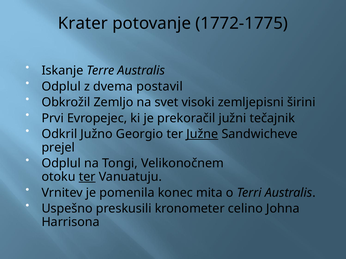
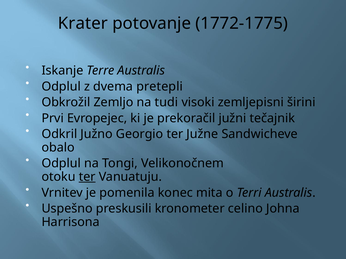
postavil: postavil -> pretepli
svet: svet -> tudi
Južne underline: present -> none
prejel: prejel -> obalo
